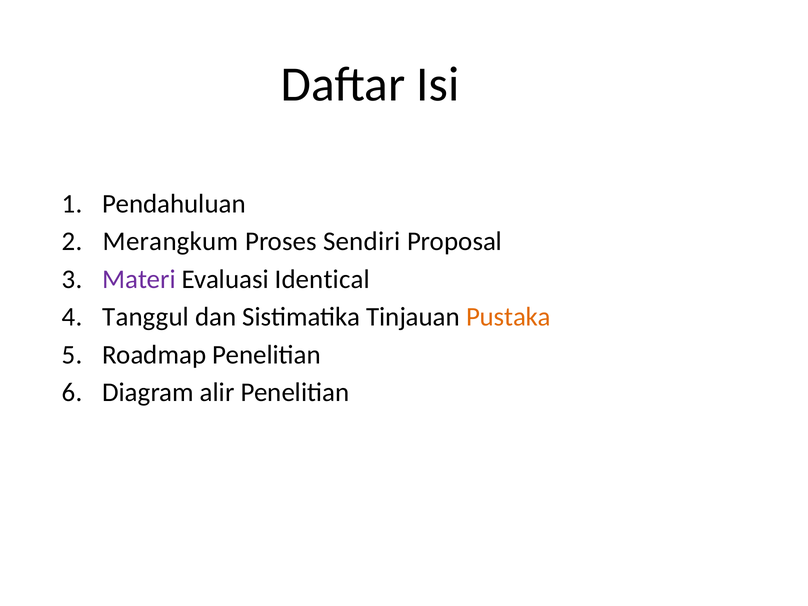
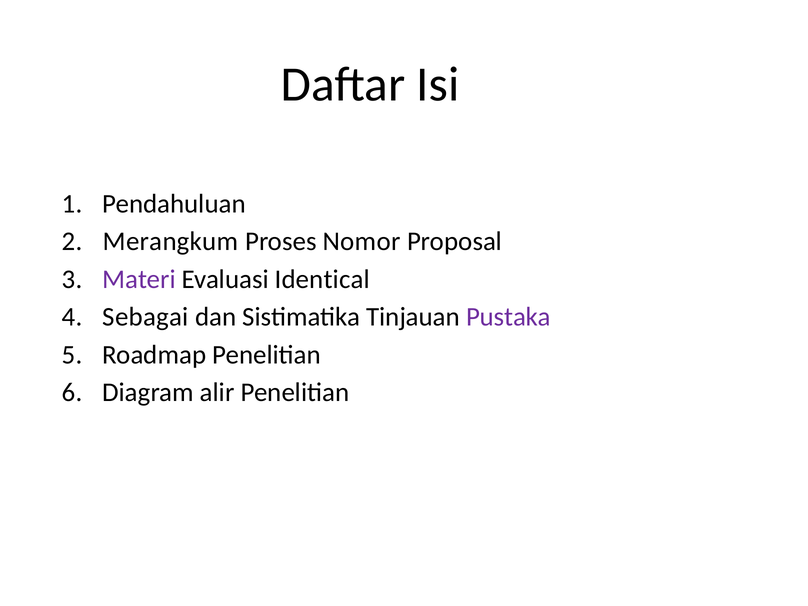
Sendiri: Sendiri -> Nomor
Tanggul: Tanggul -> Sebagai
Pustaka colour: orange -> purple
